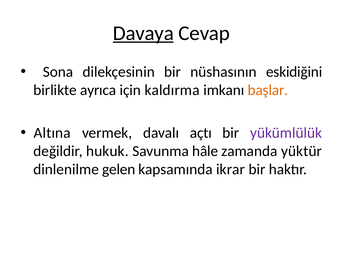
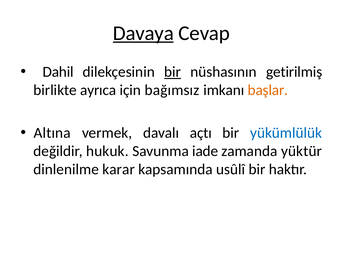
Sona: Sona -> Dahil
bir at (173, 72) underline: none -> present
eskidiğini: eskidiğini -> getirilmiş
kaldırma: kaldırma -> bağımsız
yükümlülük colour: purple -> blue
hâle: hâle -> iade
gelen: gelen -> karar
ikrar: ikrar -> usûlî
